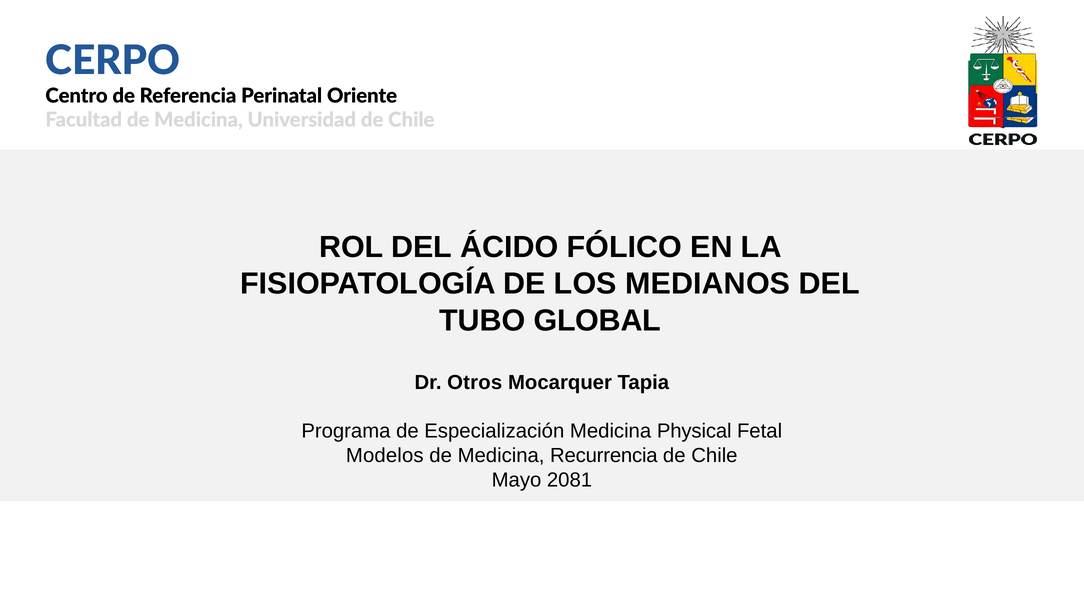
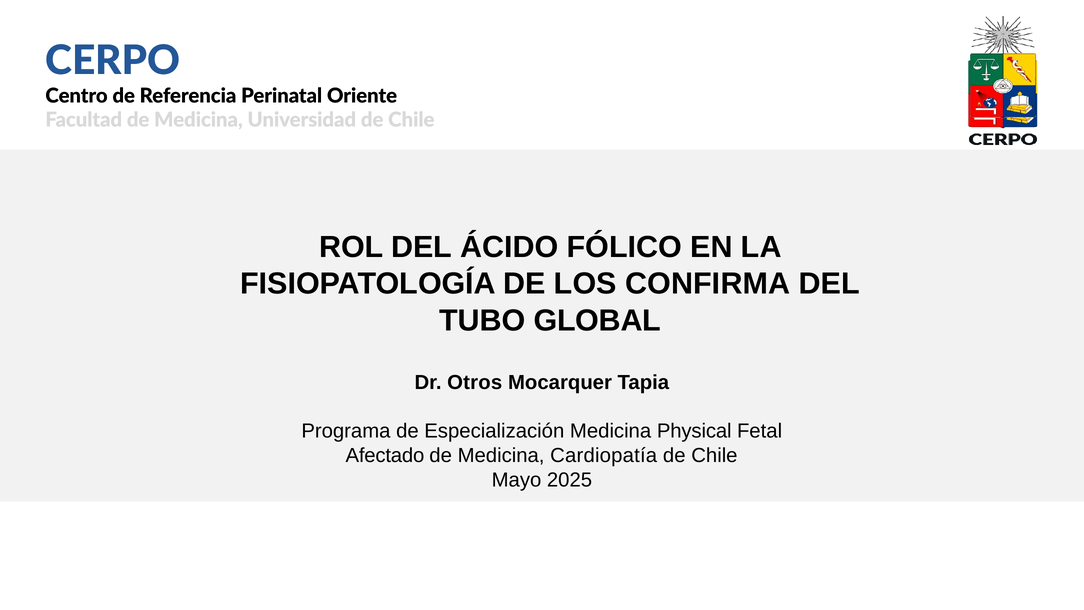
MEDIANOS: MEDIANOS -> CONFIRMA
Modelos: Modelos -> Afectado
Recurrencia: Recurrencia -> Cardiopatía
2081: 2081 -> 2025
